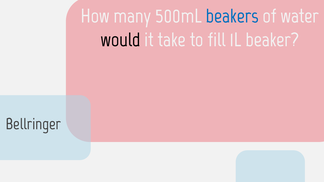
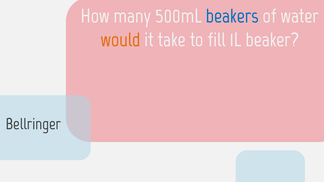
would colour: black -> orange
